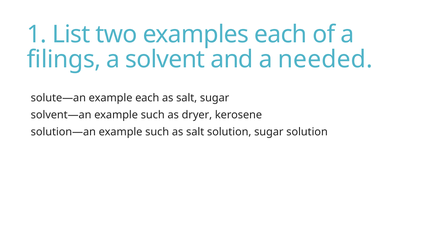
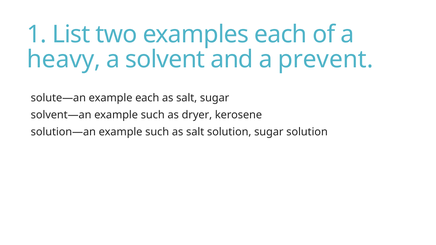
filings: filings -> heavy
needed: needed -> prevent
